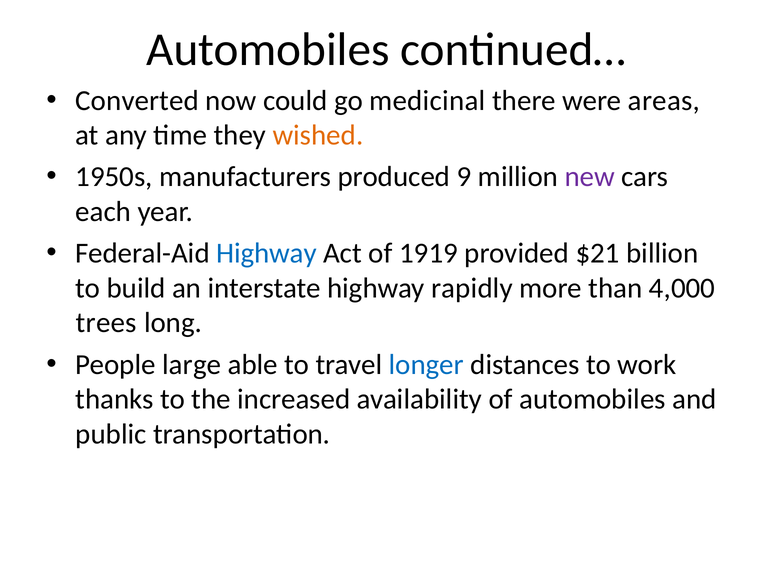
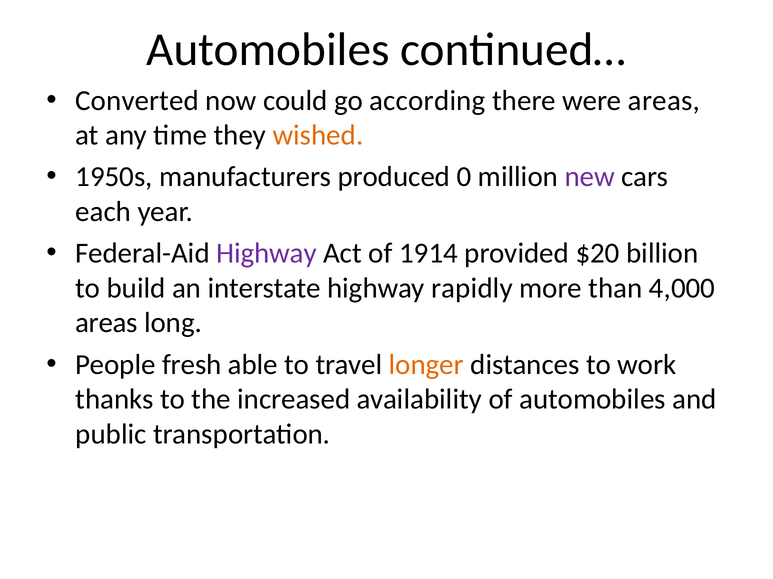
medicinal: medicinal -> according
9: 9 -> 0
Highway at (267, 254) colour: blue -> purple
1919: 1919 -> 1914
$21: $21 -> $20
trees at (106, 323): trees -> areas
large: large -> fresh
longer colour: blue -> orange
